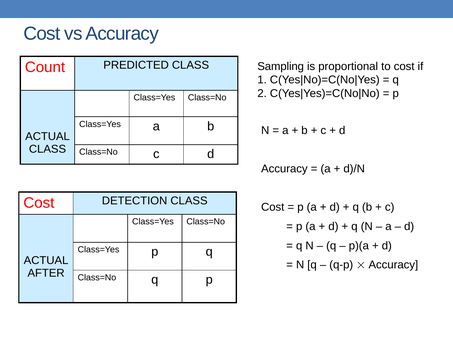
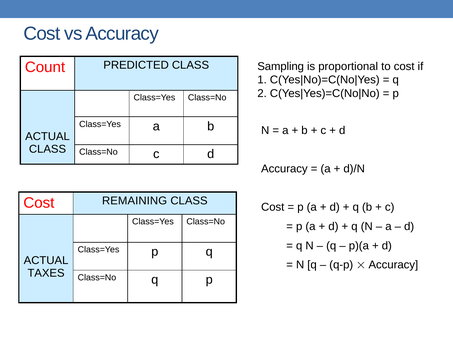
DETECTION: DETECTION -> REMAINING
AFTER: AFTER -> TAXES
